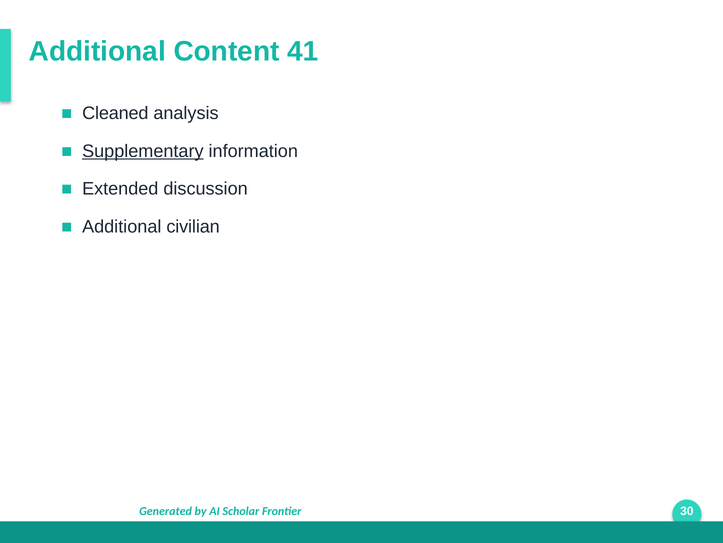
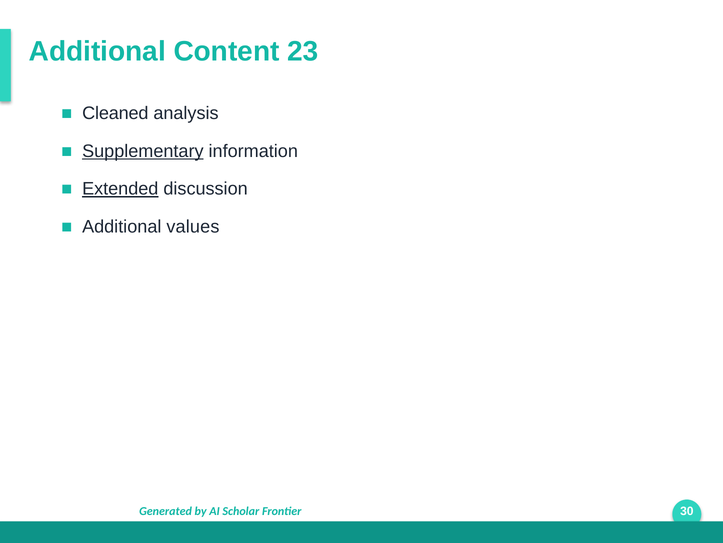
41: 41 -> 23
Extended underline: none -> present
civilian: civilian -> values
